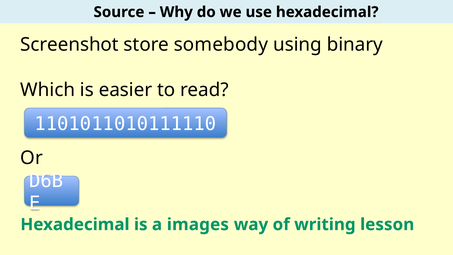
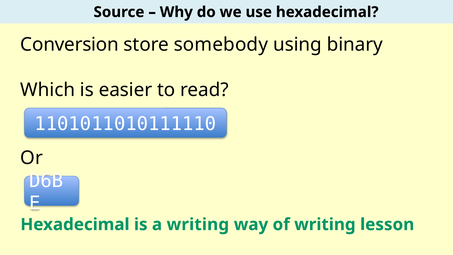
Screenshot: Screenshot -> Conversion
a images: images -> writing
